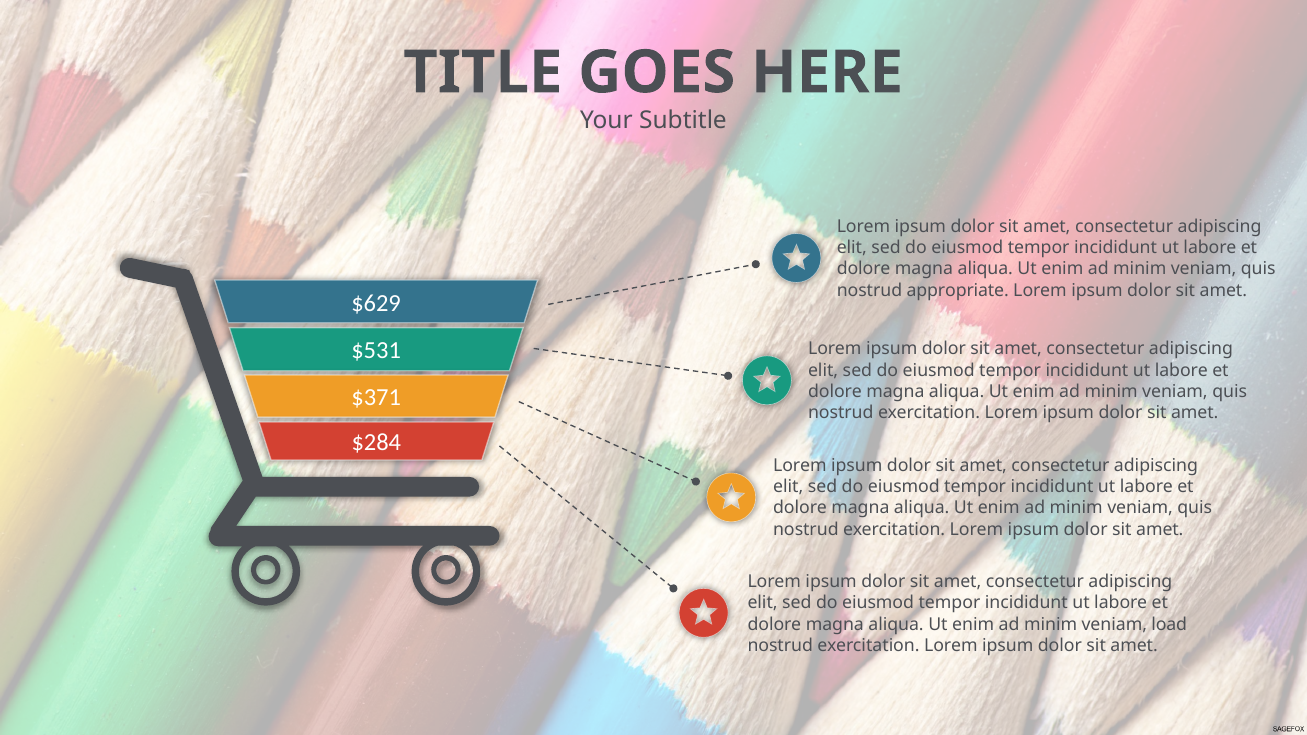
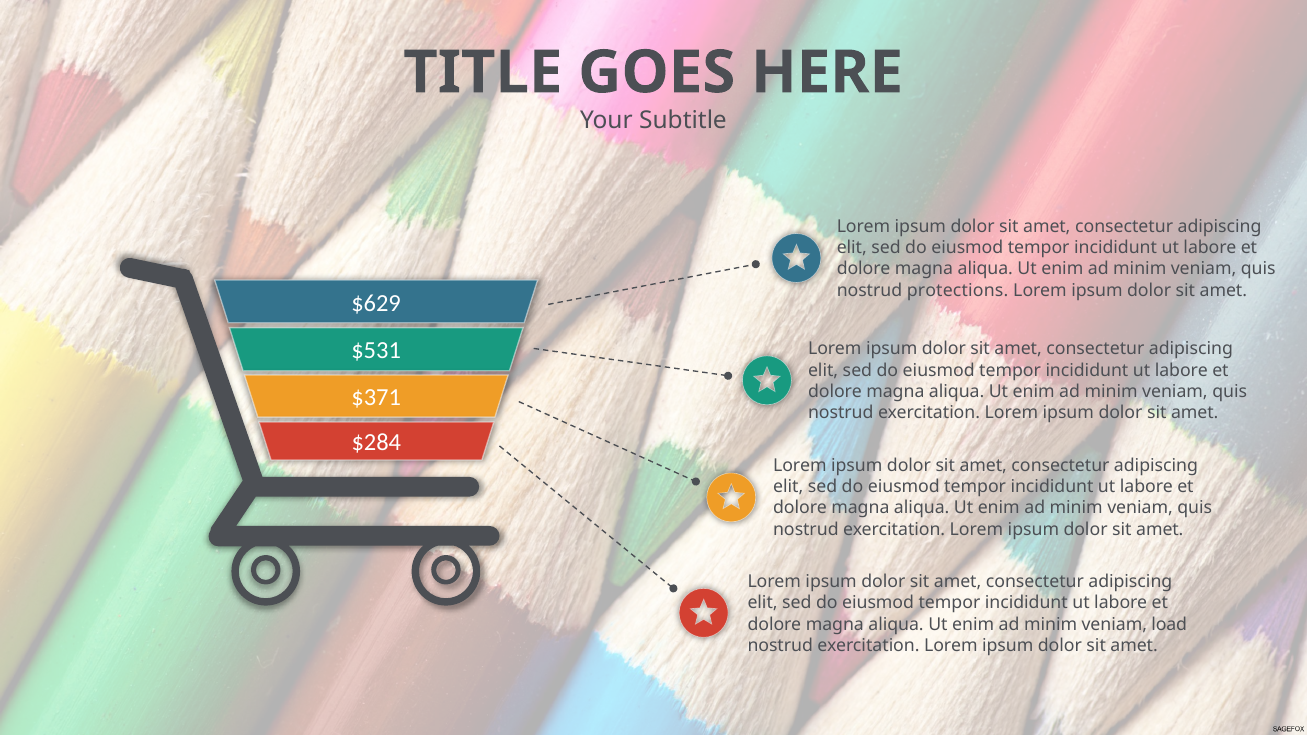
appropriate: appropriate -> protections
